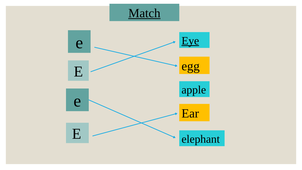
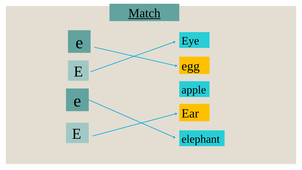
Eye underline: present -> none
